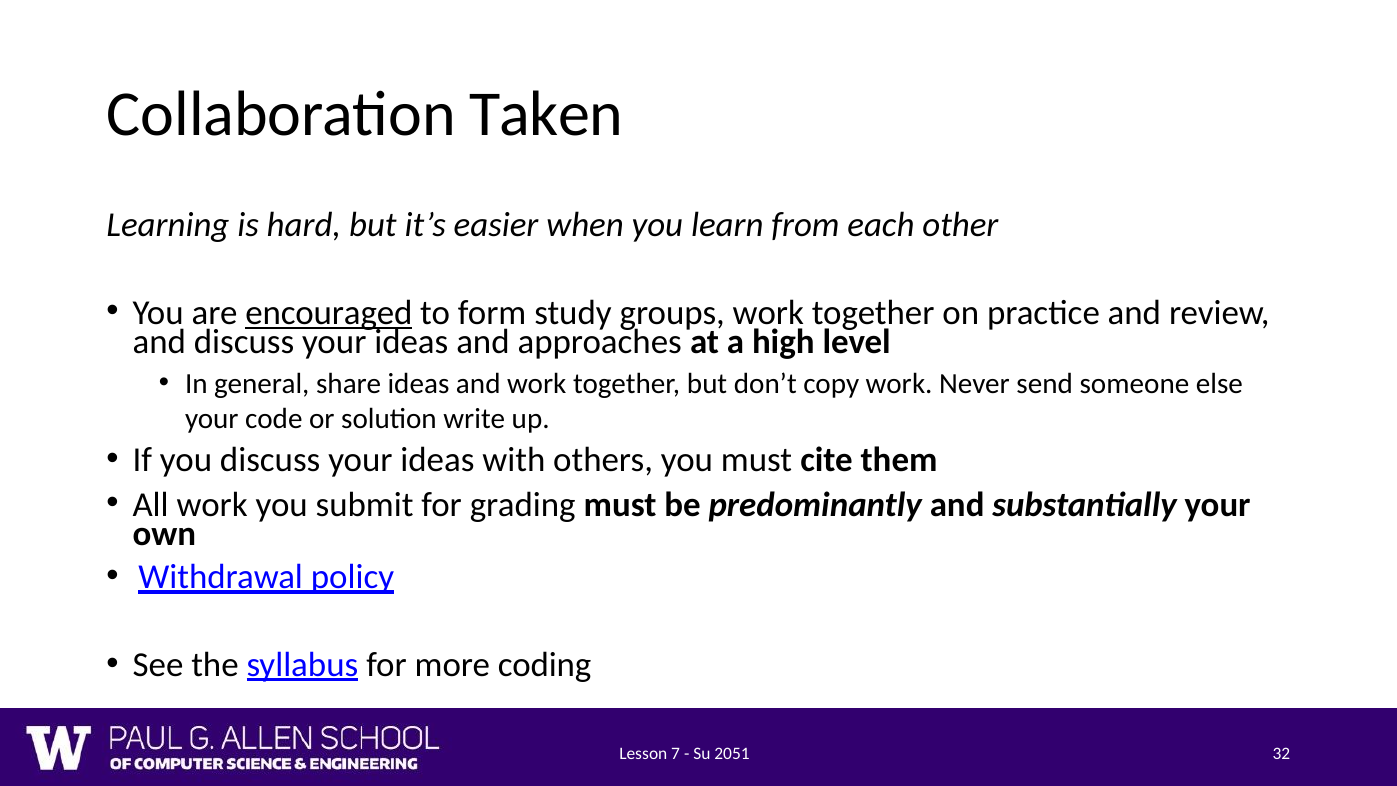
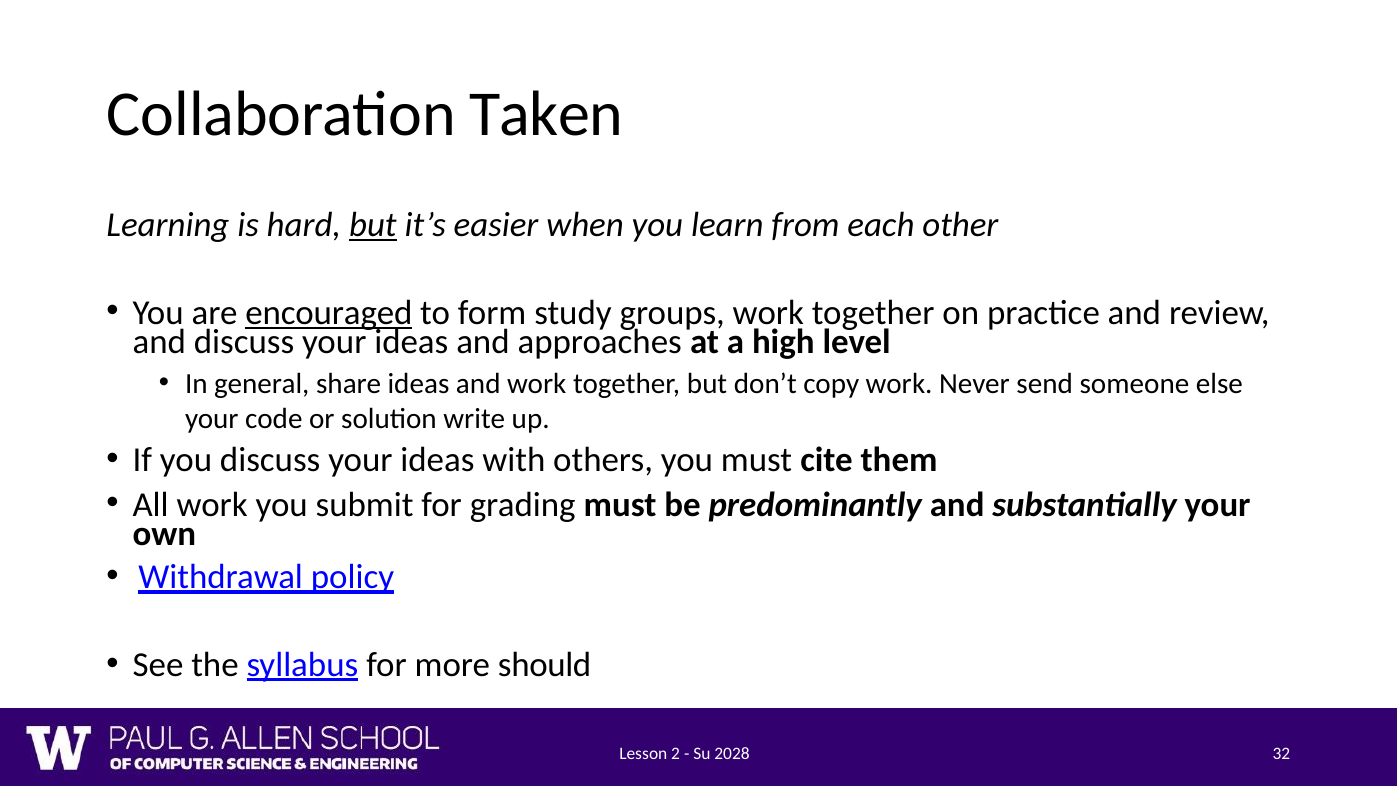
but at (373, 225) underline: none -> present
coding: coding -> should
7: 7 -> 2
2051: 2051 -> 2028
